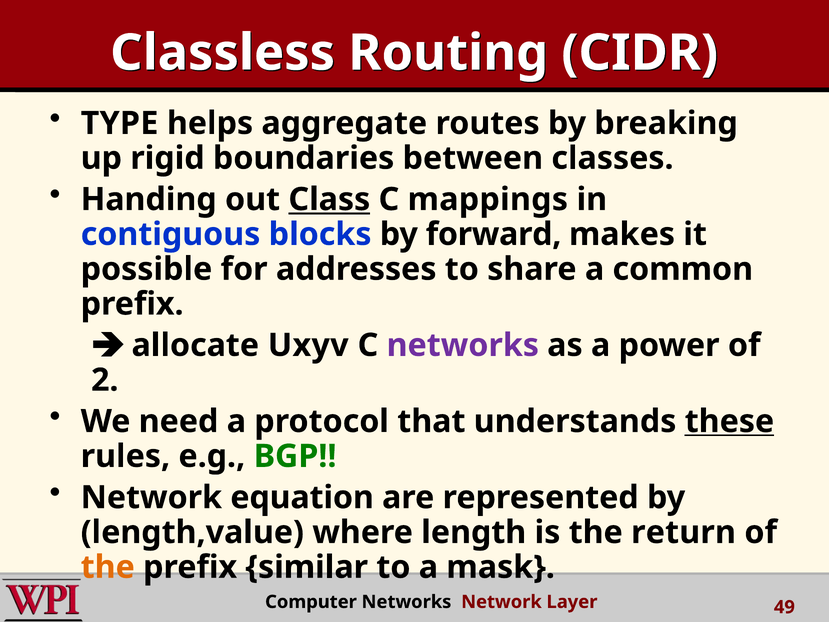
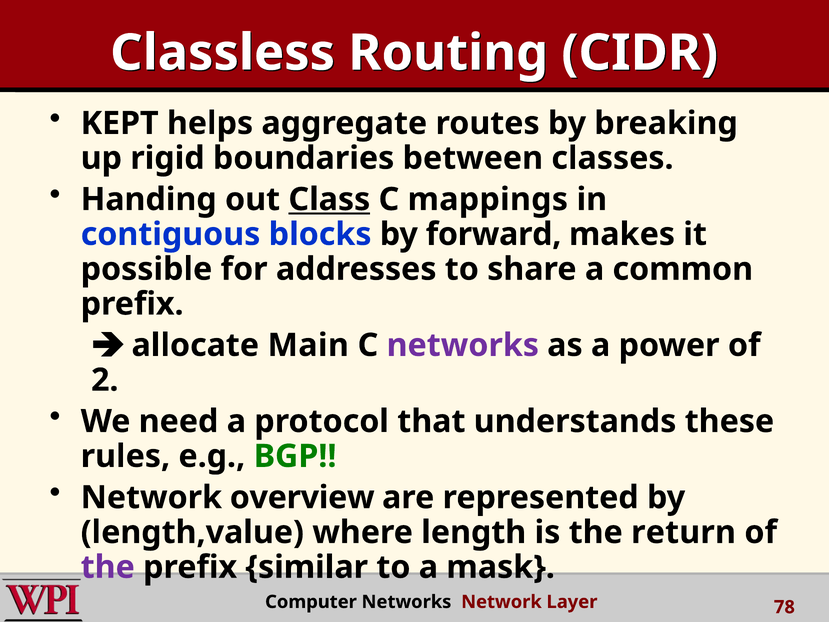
TYPE: TYPE -> KEPT
Uxyv: Uxyv -> Main
these underline: present -> none
equation: equation -> overview
the at (108, 567) colour: orange -> purple
49: 49 -> 78
